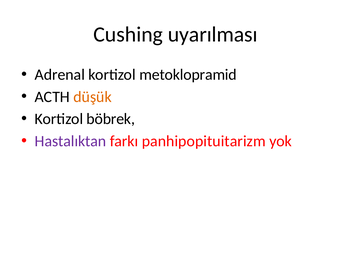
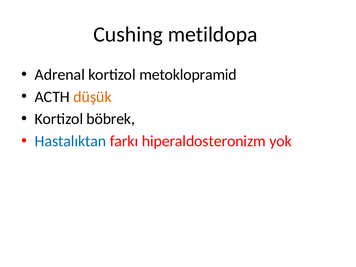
uyarılması: uyarılması -> metildopa
Hastalıktan colour: purple -> blue
panhipopituitarizm: panhipopituitarizm -> hiperaldosteronizm
